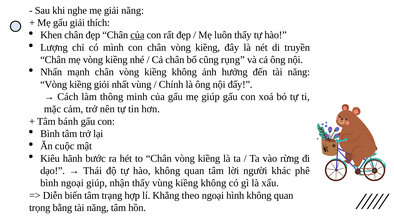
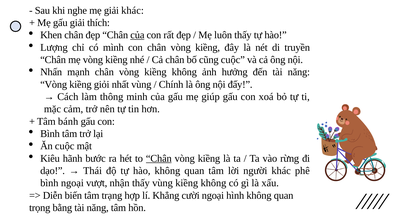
giải năng: năng -> khác
cũng rụng: rụng -> cuộc
Chân at (159, 158) underline: none -> present
ngoại giúp: giúp -> vượt
theo: theo -> cười
